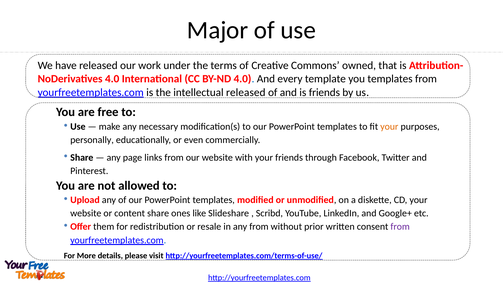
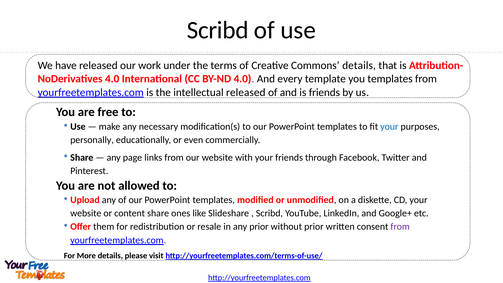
Major at (218, 30): Major -> Scribd
Commons owned: owned -> details
your at (389, 127) colour: orange -> blue
any from: from -> prior
